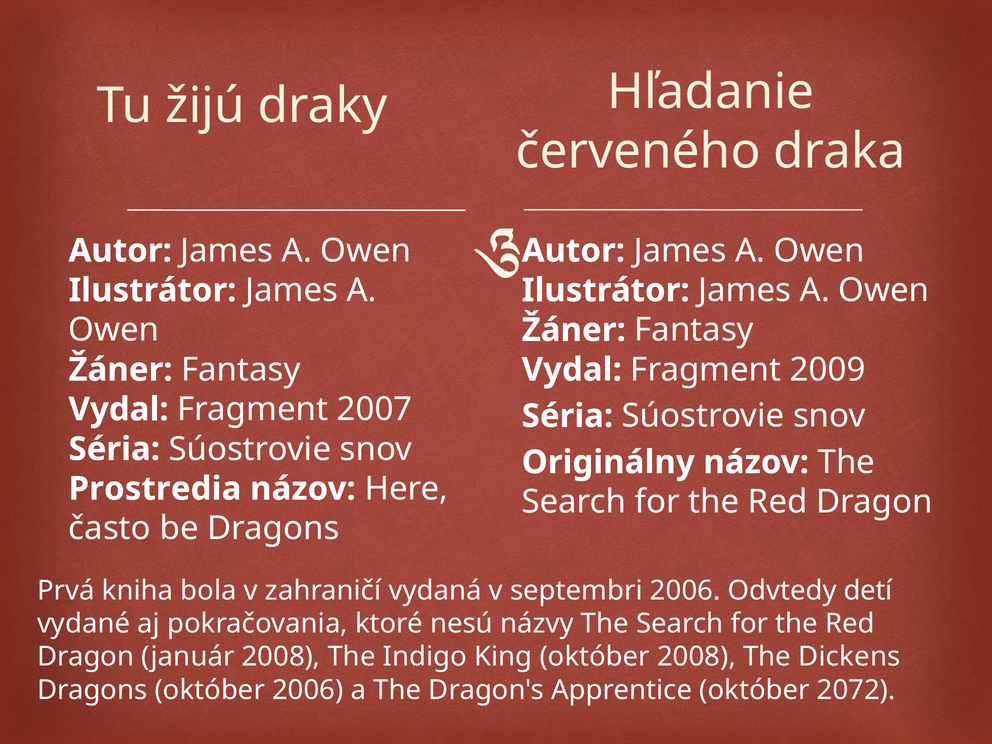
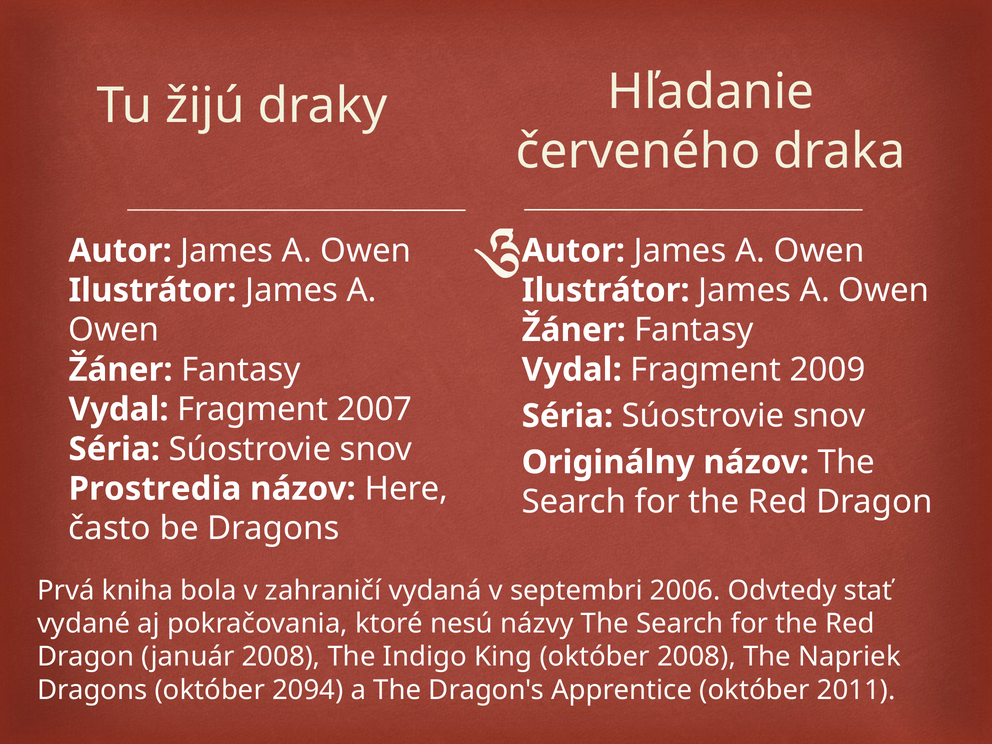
detí: detí -> stať
Dickens: Dickens -> Napriek
október 2006: 2006 -> 2094
2072: 2072 -> 2011
